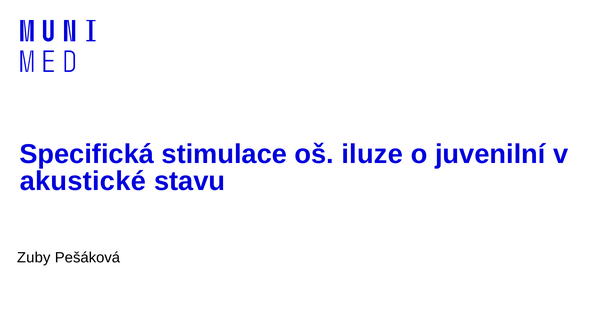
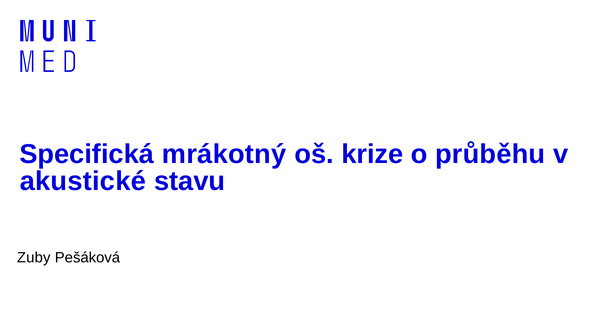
stimulace: stimulace -> mrákotný
iluze: iluze -> krize
juvenilní: juvenilní -> průběhu
